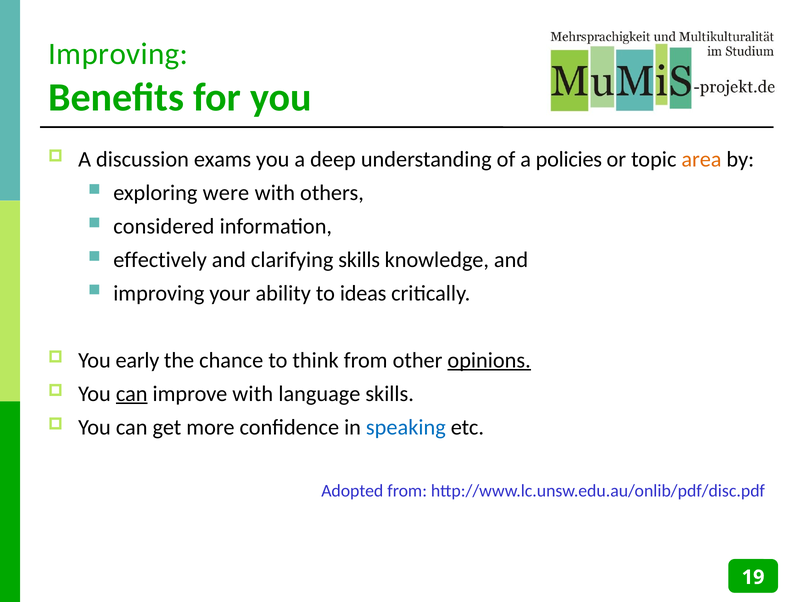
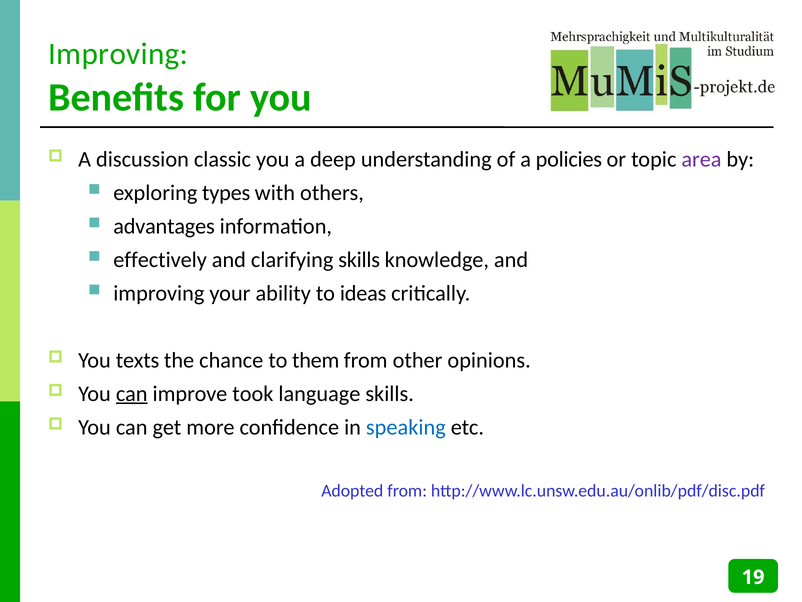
exams: exams -> classic
area colour: orange -> purple
were: were -> types
considered: considered -> advantages
early: early -> texts
think: think -> them
opinions underline: present -> none
improve with: with -> took
